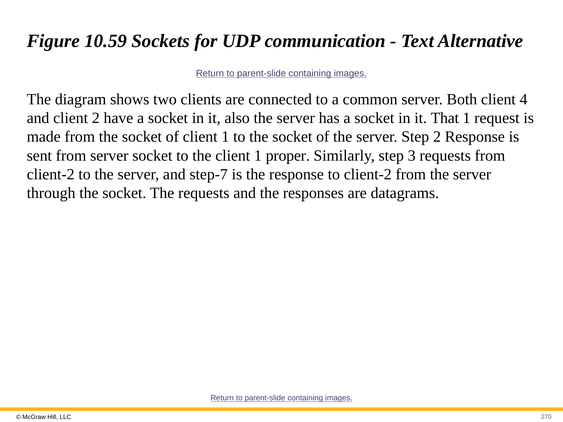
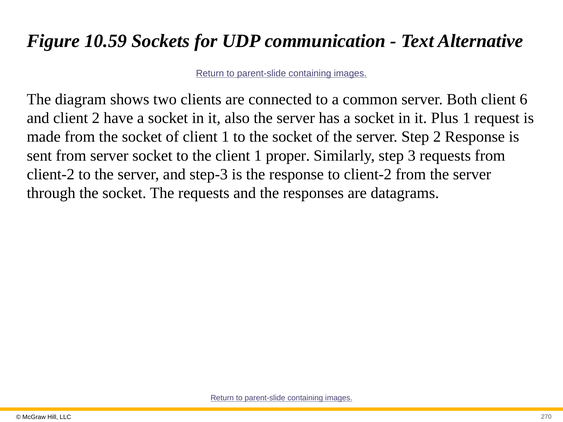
4: 4 -> 6
That: That -> Plus
step-7: step-7 -> step-3
